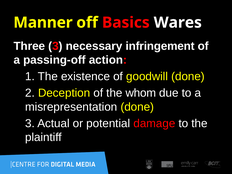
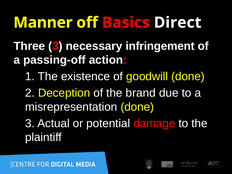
Wares: Wares -> Direct
whom: whom -> brand
